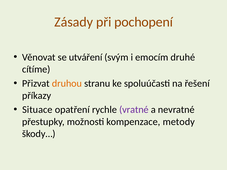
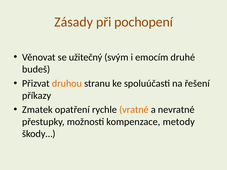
utváření: utváření -> užitečný
cítíme: cítíme -> budeš
Situace: Situace -> Zmatek
vratné colour: purple -> orange
